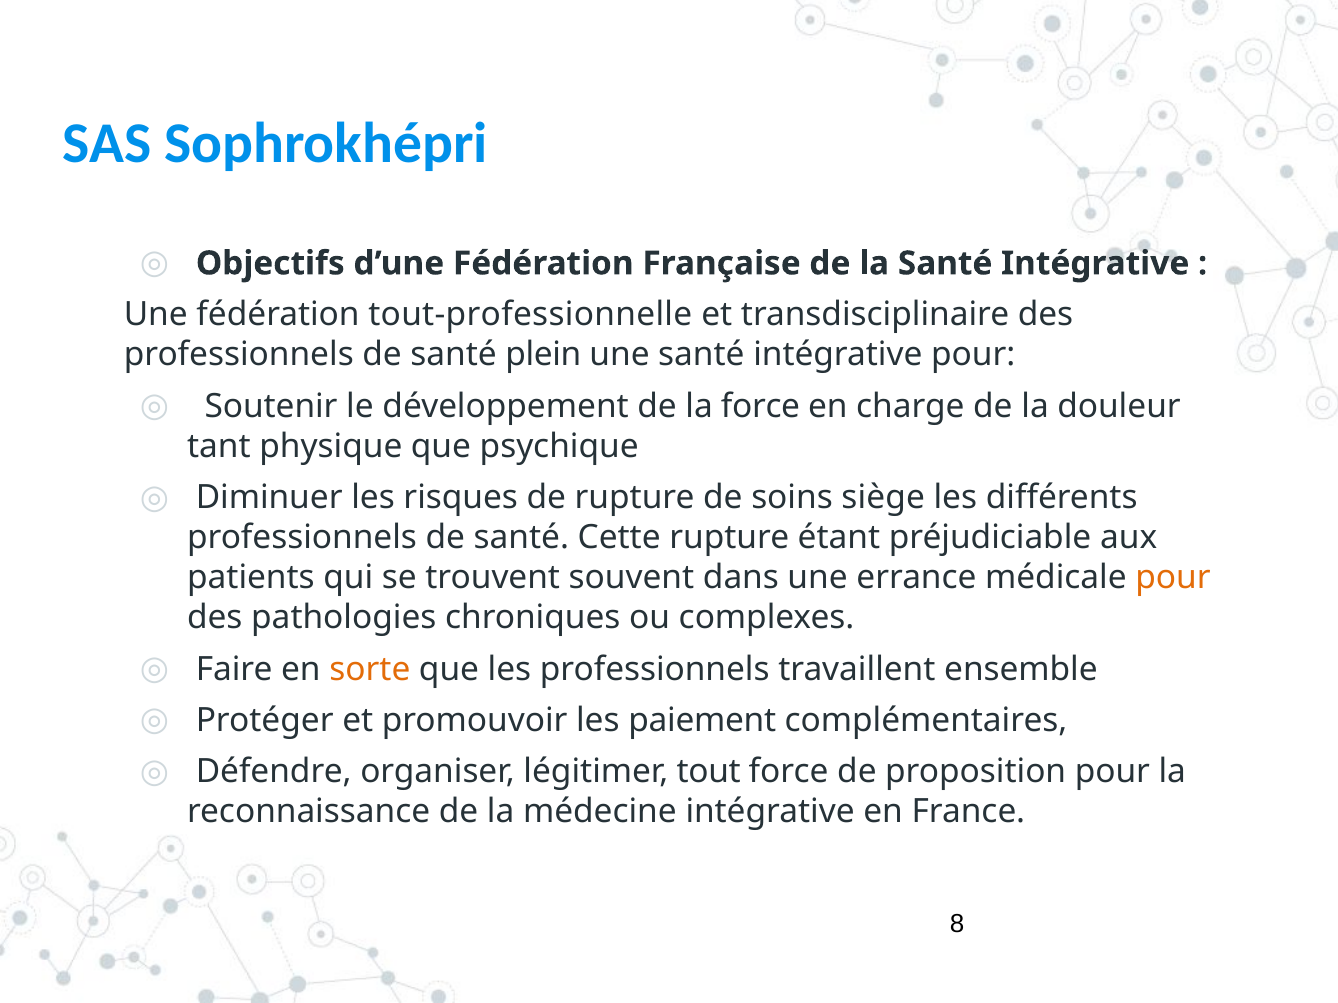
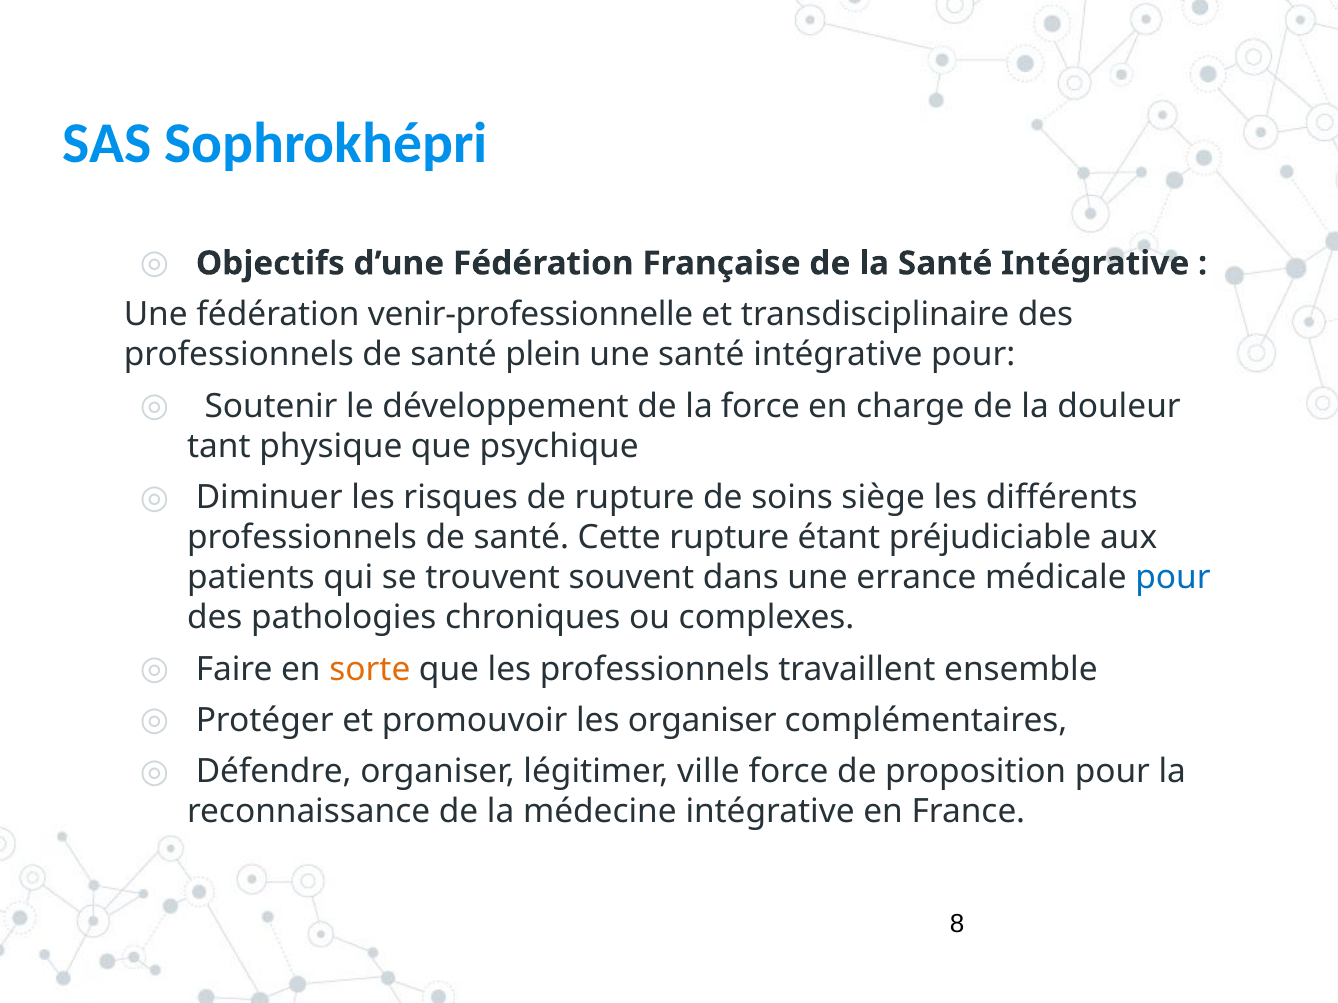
tout-professionnelle: tout-professionnelle -> venir-professionnelle
pour at (1173, 578) colour: orange -> blue
les paiement: paiement -> organiser
tout: tout -> ville
